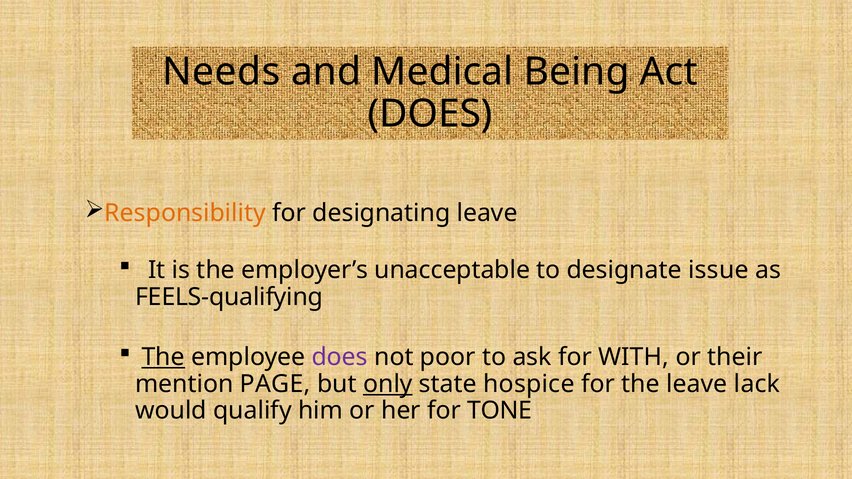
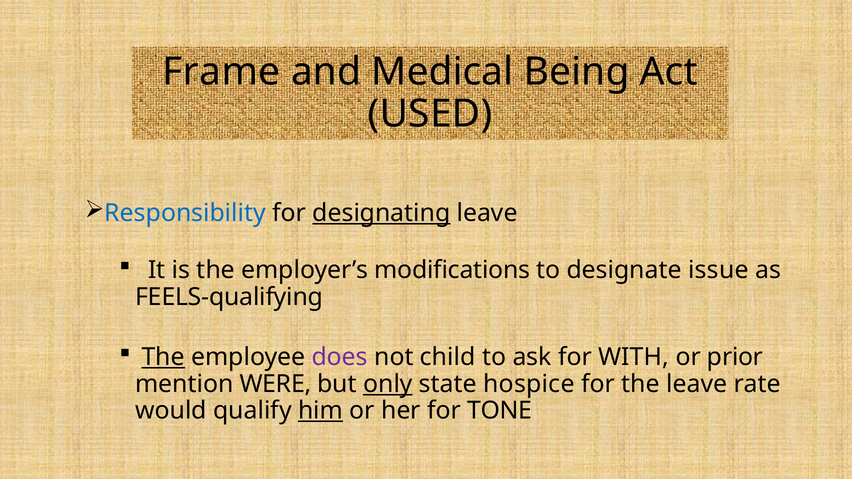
Needs: Needs -> Frame
DOES at (430, 114): DOES -> USED
Responsibility colour: orange -> blue
designating underline: none -> present
unacceptable: unacceptable -> modifications
poor: poor -> child
their: their -> prior
PAGE: PAGE -> WERE
lack: lack -> rate
him underline: none -> present
